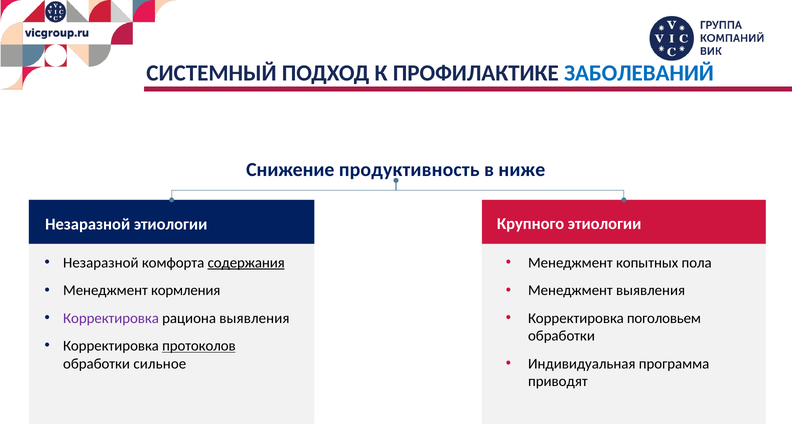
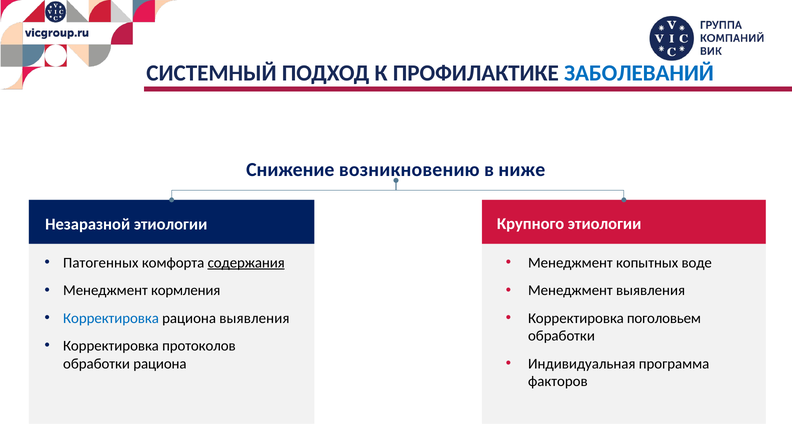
продуктивность: продуктивность -> возникновению
Незаразной at (101, 262): Незаразной -> Патогенных
пола: пола -> воде
Корректировка at (111, 318) colour: purple -> blue
протоколов underline: present -> none
обработки сильное: сильное -> рациона
приводят: приводят -> факторов
